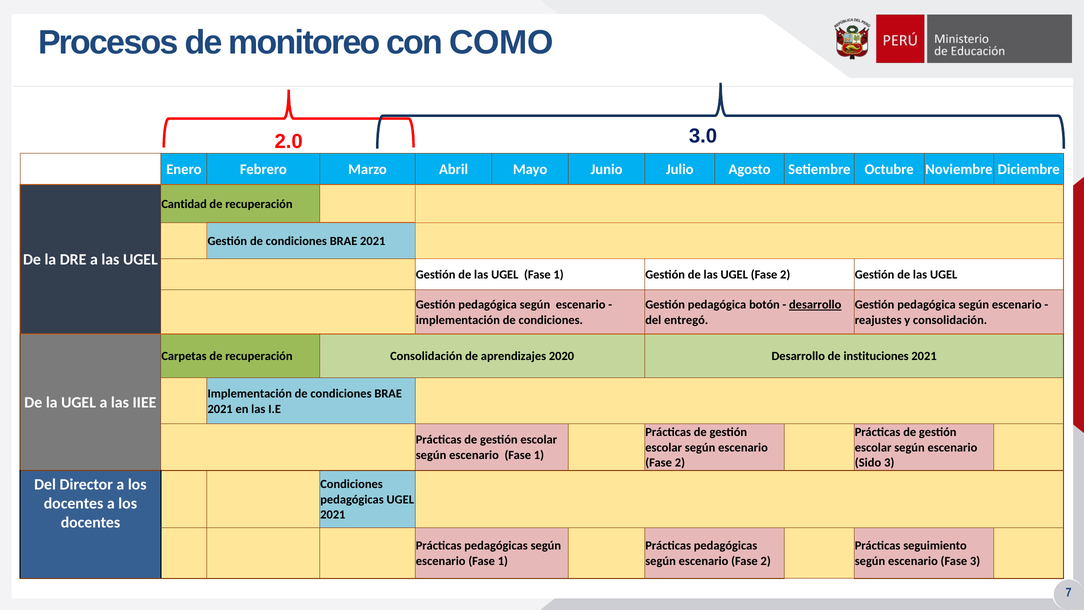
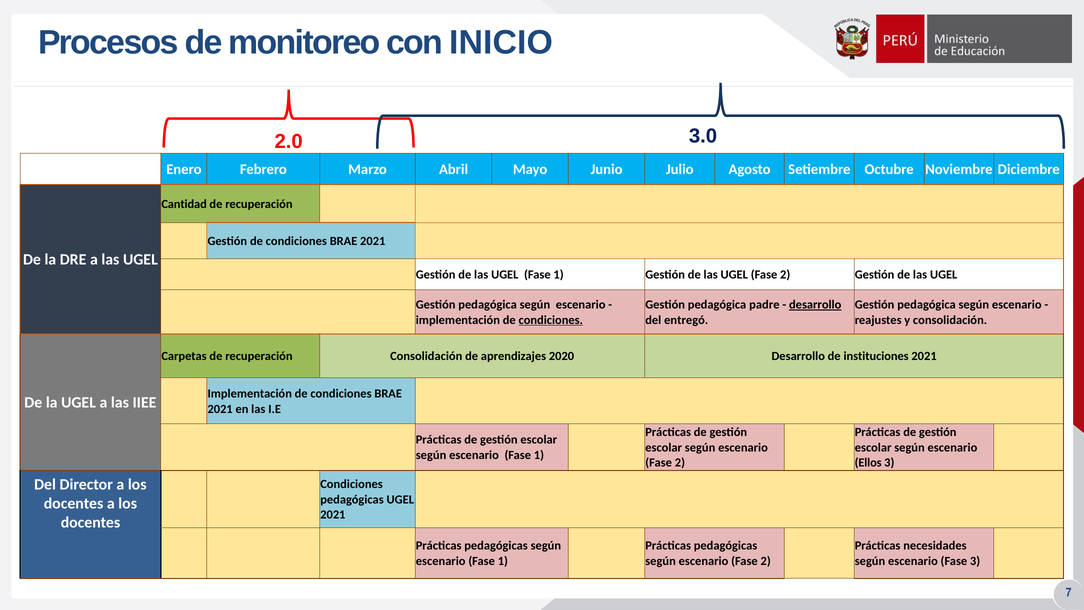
COMO: COMO -> INICIO
botón: botón -> padre
condiciones at (551, 320) underline: none -> present
Sido: Sido -> Ellos
seguimiento: seguimiento -> necesidades
